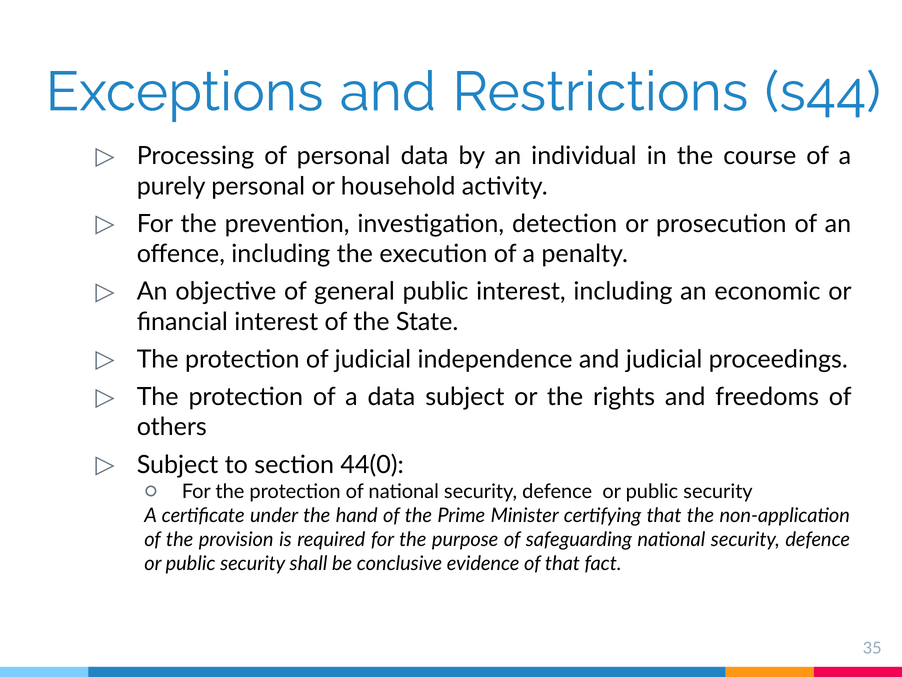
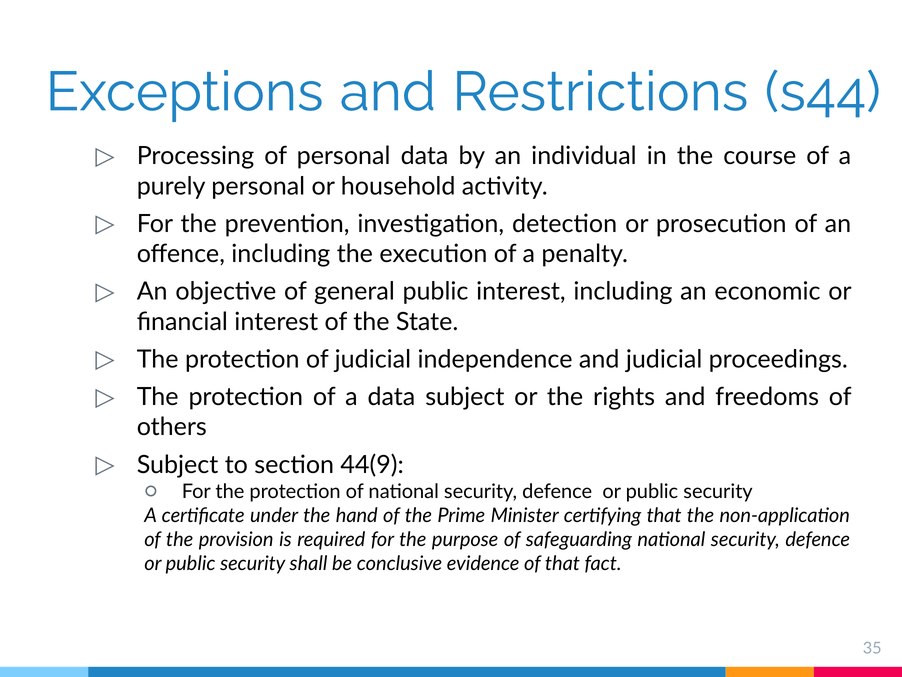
44(0: 44(0 -> 44(9
